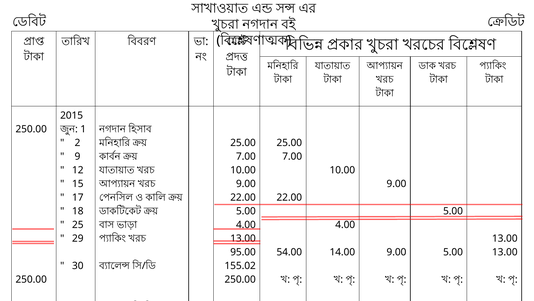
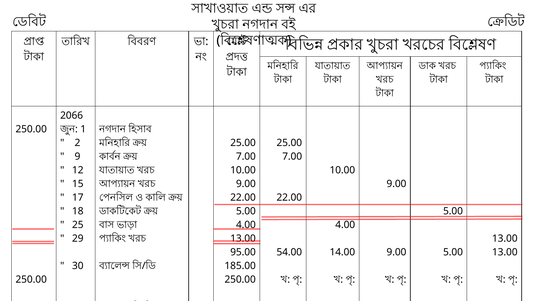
2015: 2015 -> 2066
155.02: 155.02 -> 185.00
